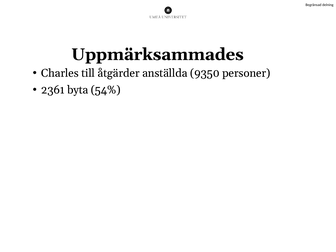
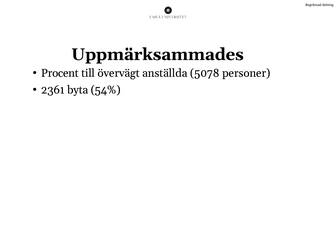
Charles: Charles -> Procent
åtgärder: åtgärder -> övervägt
9350: 9350 -> 5078
